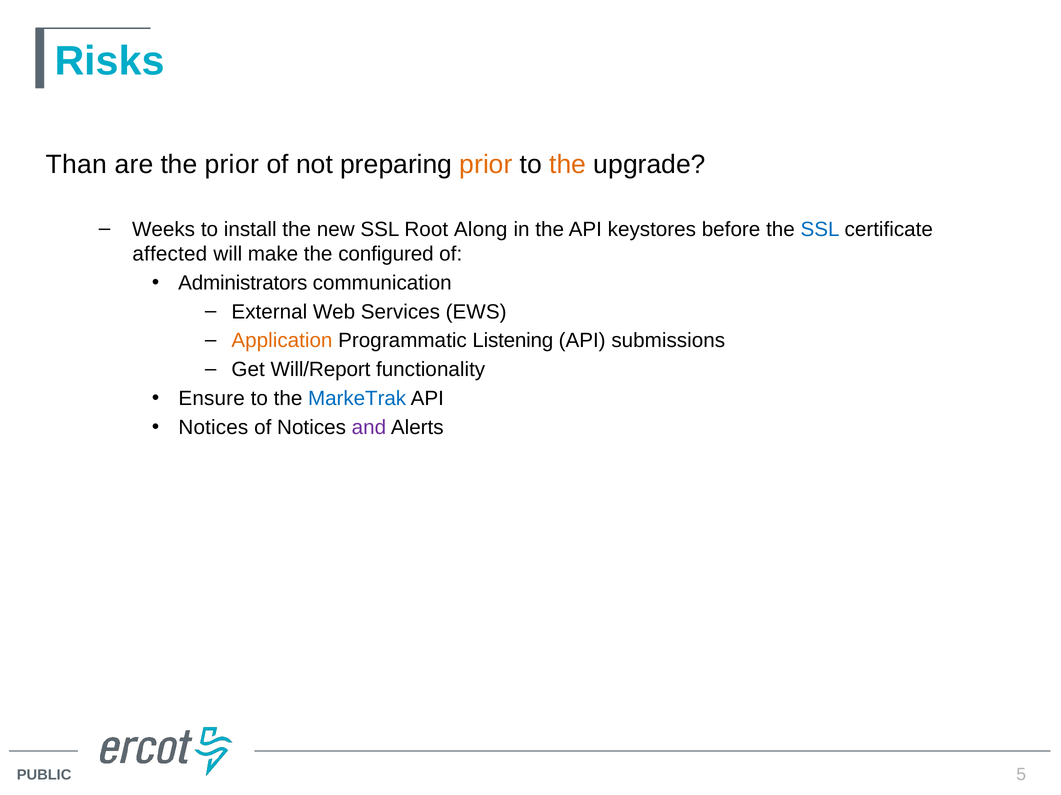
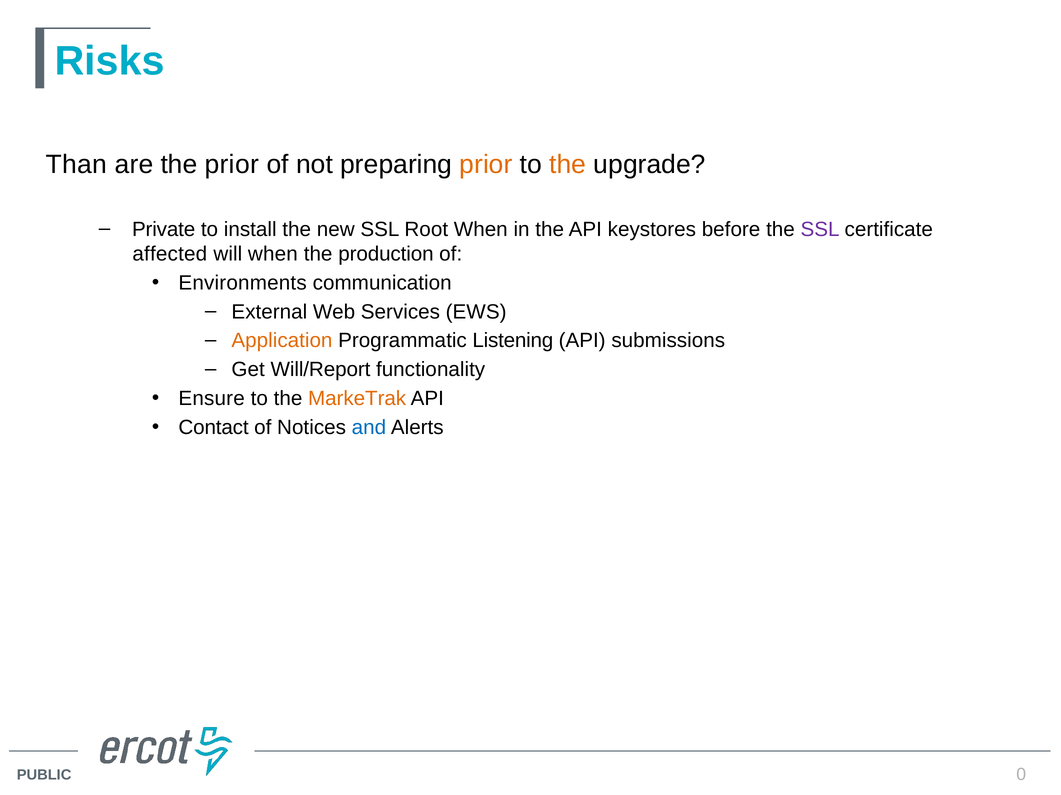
Weeks: Weeks -> Private
Root Along: Along -> When
SSL at (820, 229) colour: blue -> purple
will make: make -> when
configured: configured -> production
Administrators: Administrators -> Environments
MarkeTrak colour: blue -> orange
Notices at (213, 428): Notices -> Contact
and colour: purple -> blue
5: 5 -> 0
